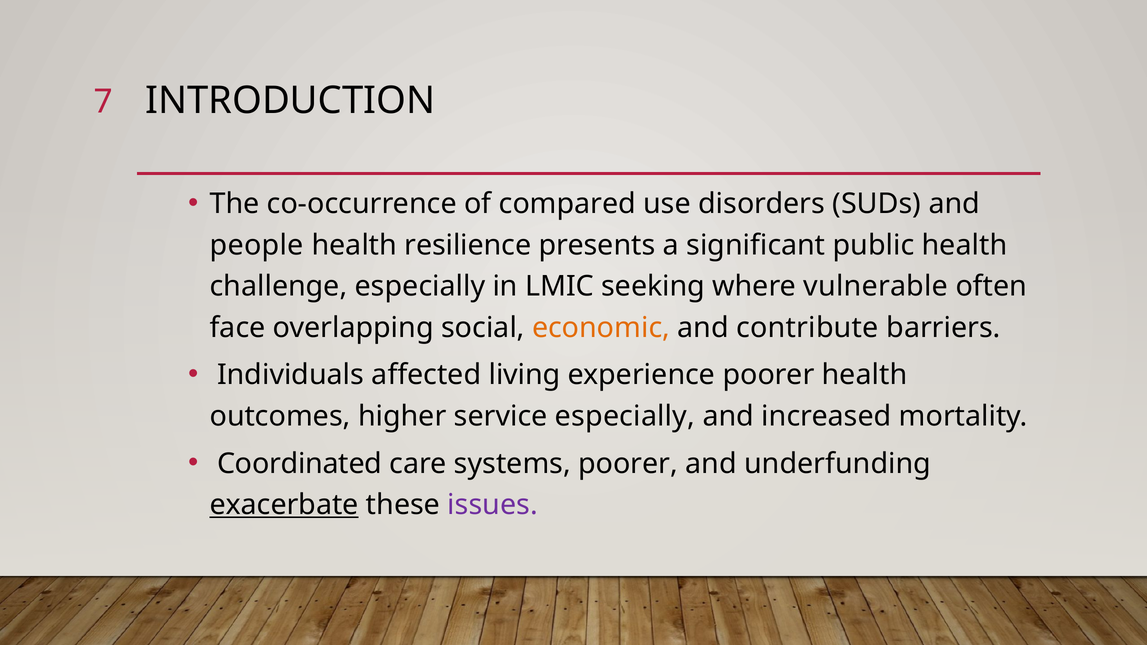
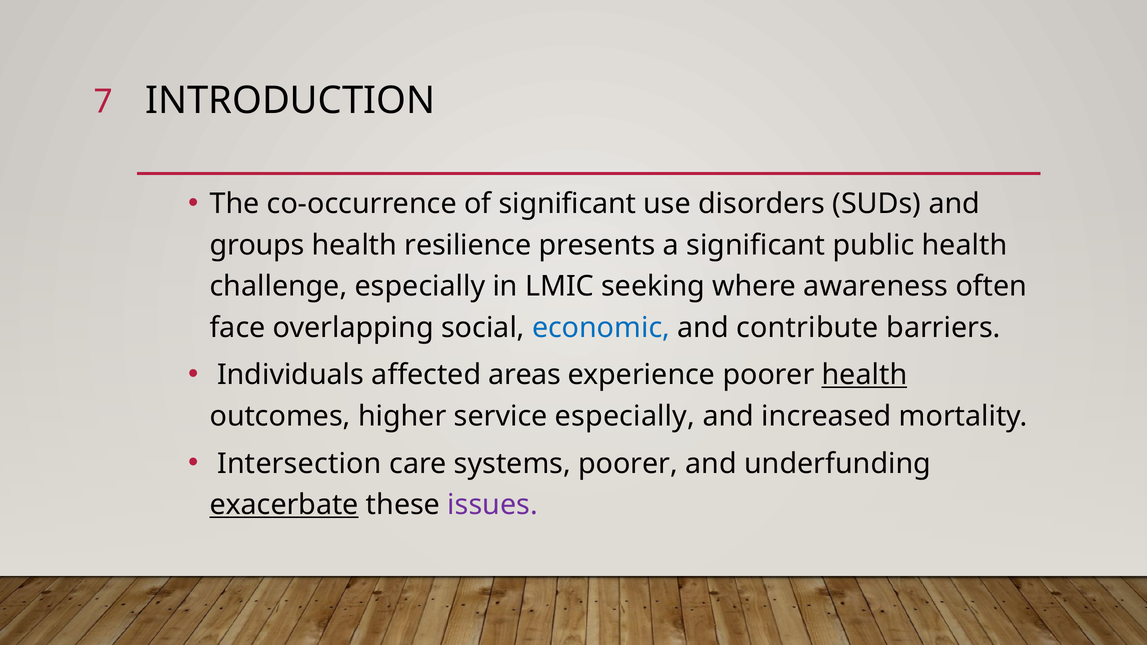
of compared: compared -> significant
people: people -> groups
vulnerable: vulnerable -> awareness
economic colour: orange -> blue
living: living -> areas
health at (864, 375) underline: none -> present
Coordinated: Coordinated -> Intersection
